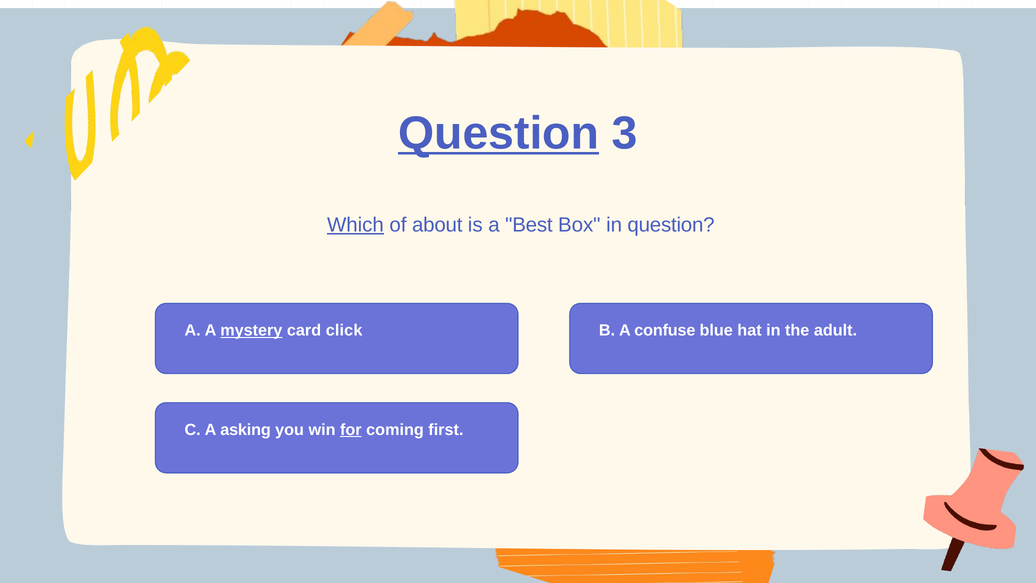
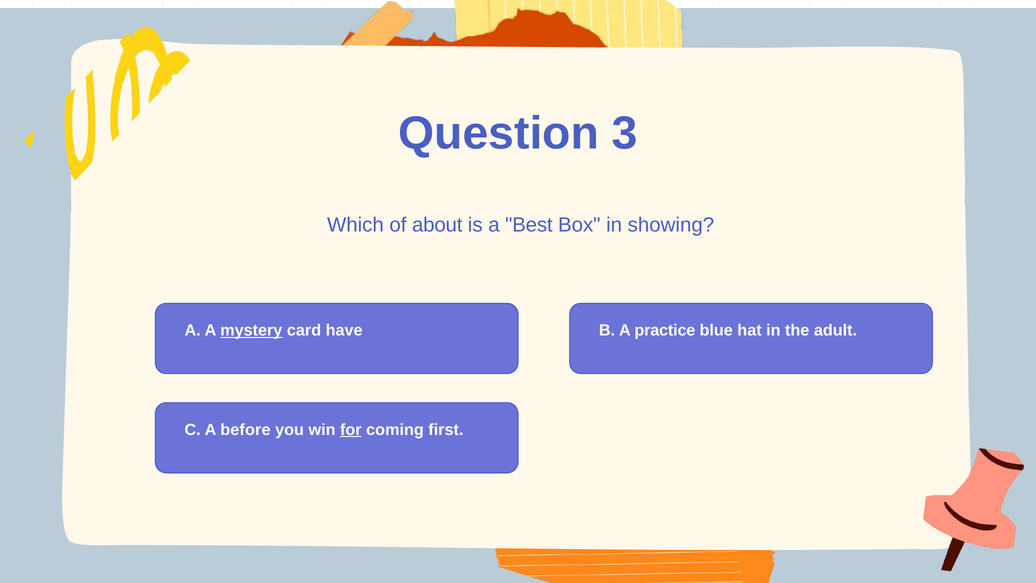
Question at (499, 133) underline: present -> none
Which underline: present -> none
in question: question -> showing
click: click -> have
confuse: confuse -> practice
asking: asking -> before
